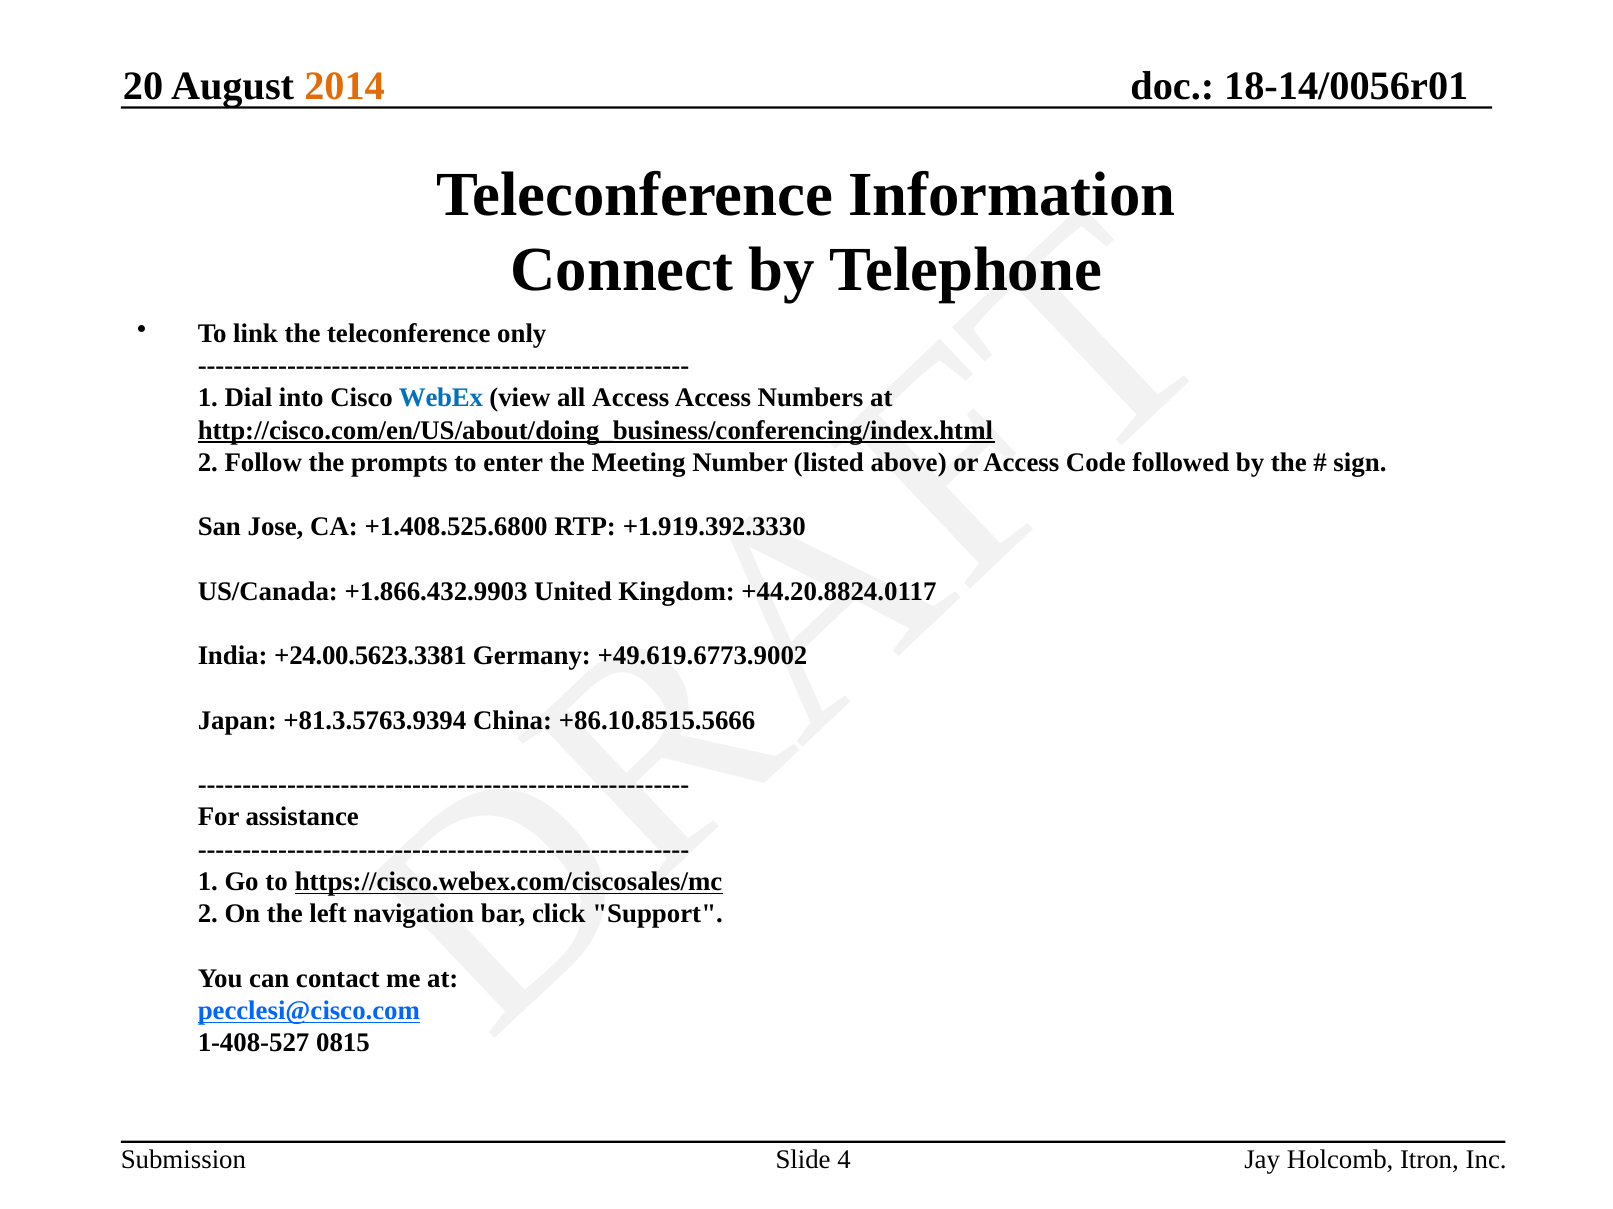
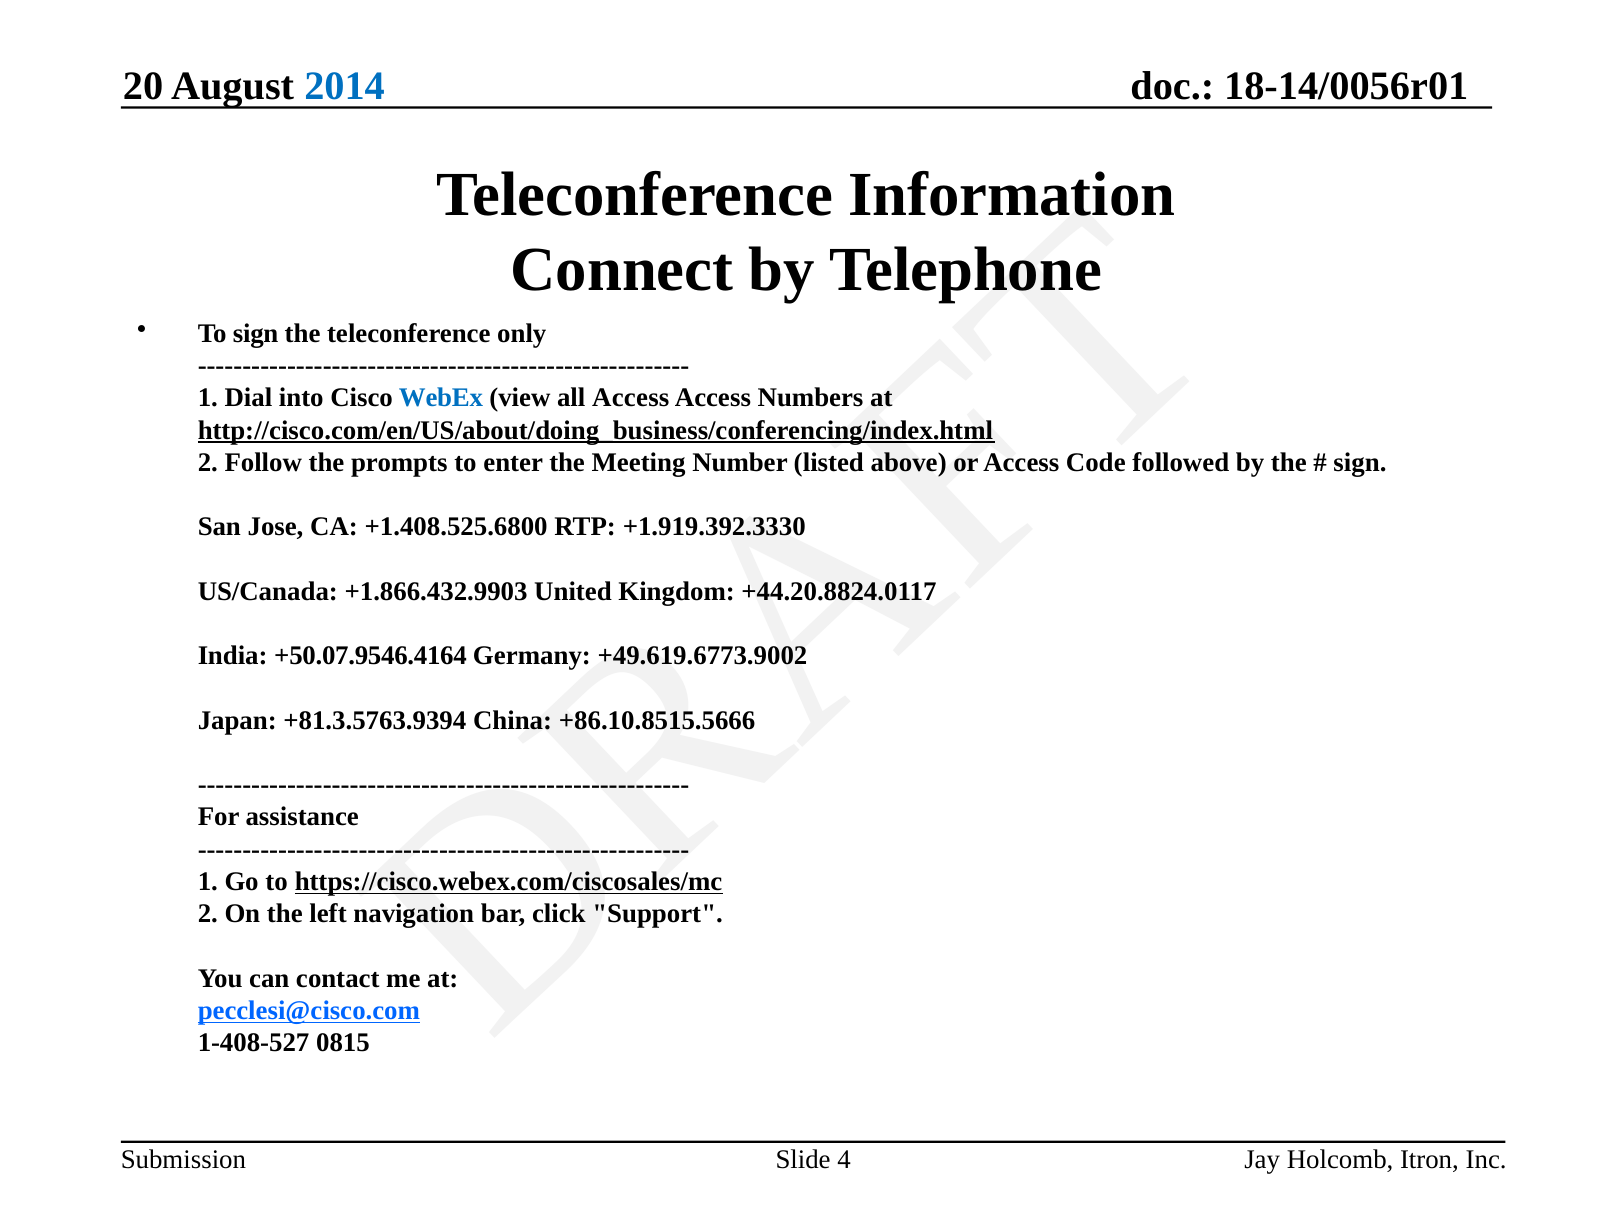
2014 colour: orange -> blue
To link: link -> sign
+24.00.5623.3381: +24.00.5623.3381 -> +50.07.9546.4164
